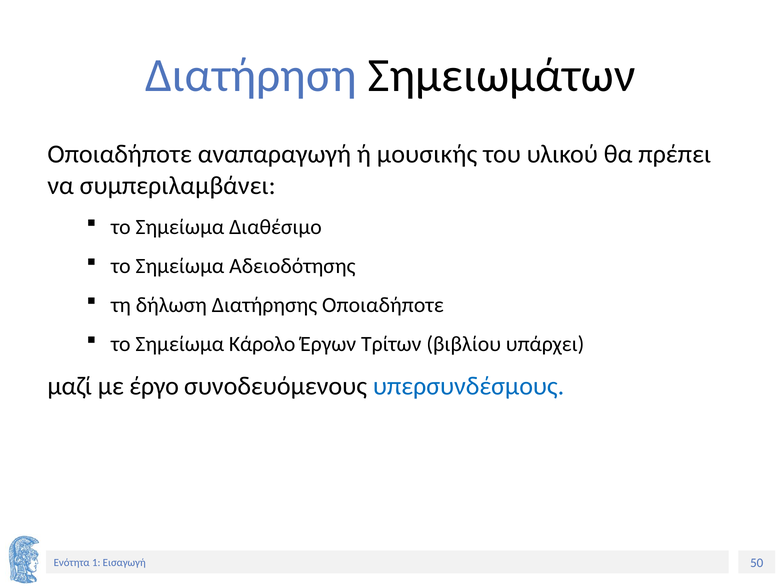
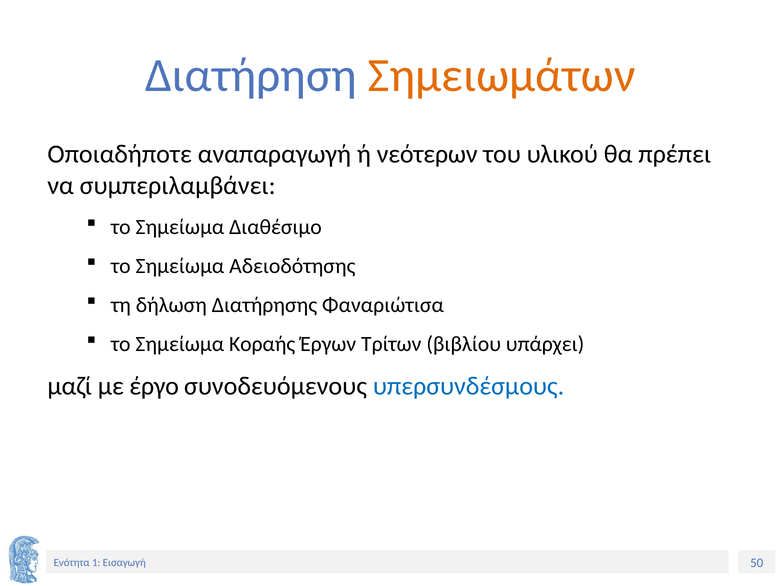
Σημειωμάτων colour: black -> orange
μουσικής: μουσικής -> νεότερων
Διατήρησης Οποιαδήποτε: Οποιαδήποτε -> Φαναριώτισα
Κάρολο: Κάρολο -> Κοραής
